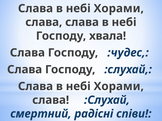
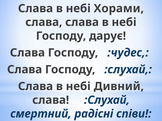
хвала: хвала -> дарує
Хорами at (119, 87): Хорами -> Дивний
